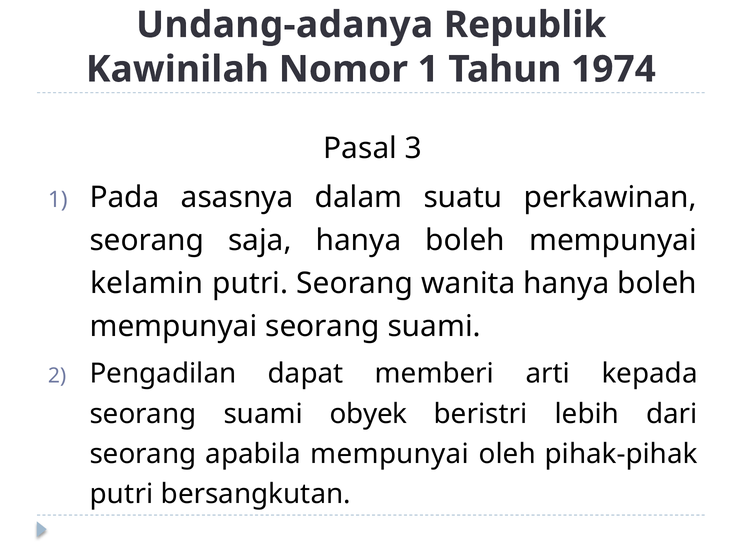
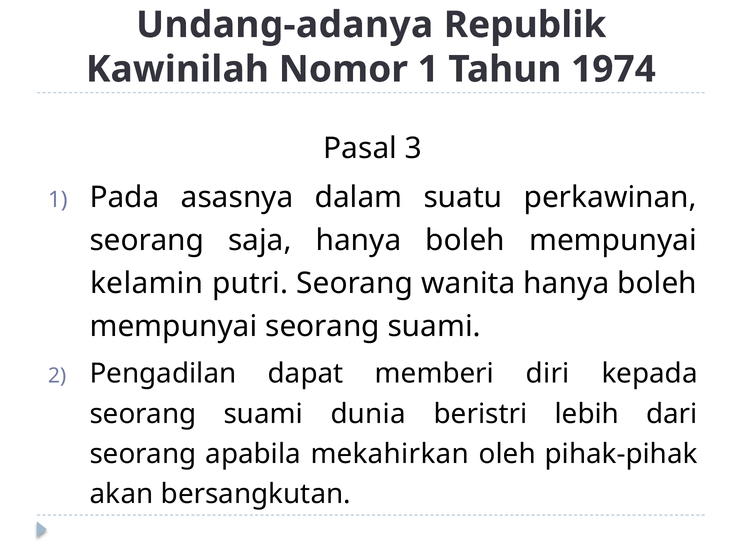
arti: arti -> diri
obyek: obyek -> dunia
apabila mempunyai: mempunyai -> mekahirkan
putri at (122, 494): putri -> akan
